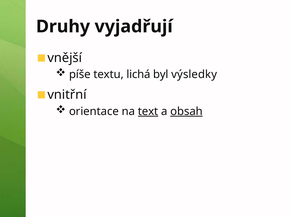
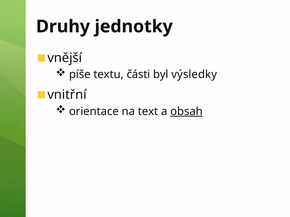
vyjadřují: vyjadřují -> jednotky
lichá: lichá -> části
text underline: present -> none
